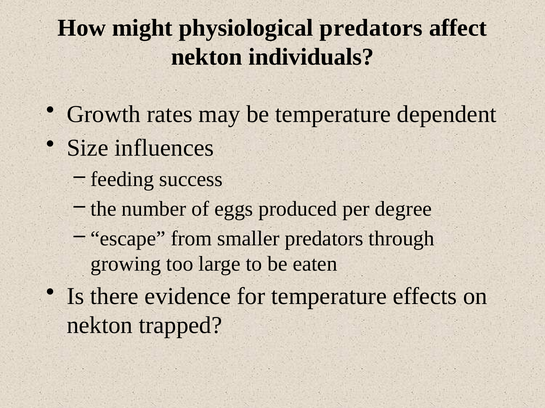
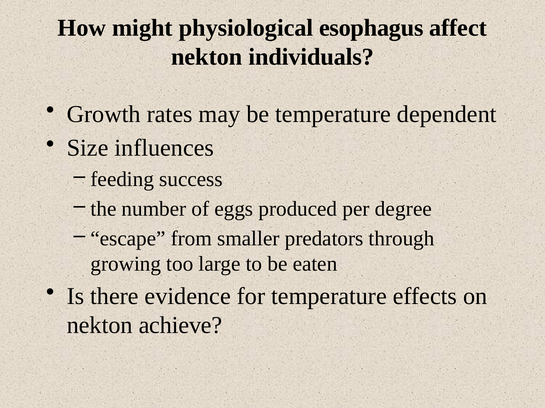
physiological predators: predators -> esophagus
trapped: trapped -> achieve
